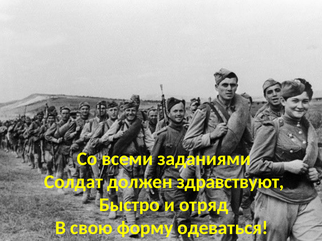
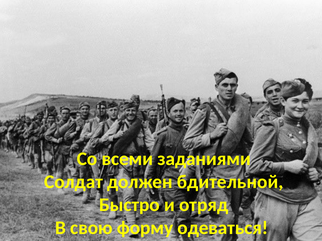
здравствуют: здравствуют -> бдительной
